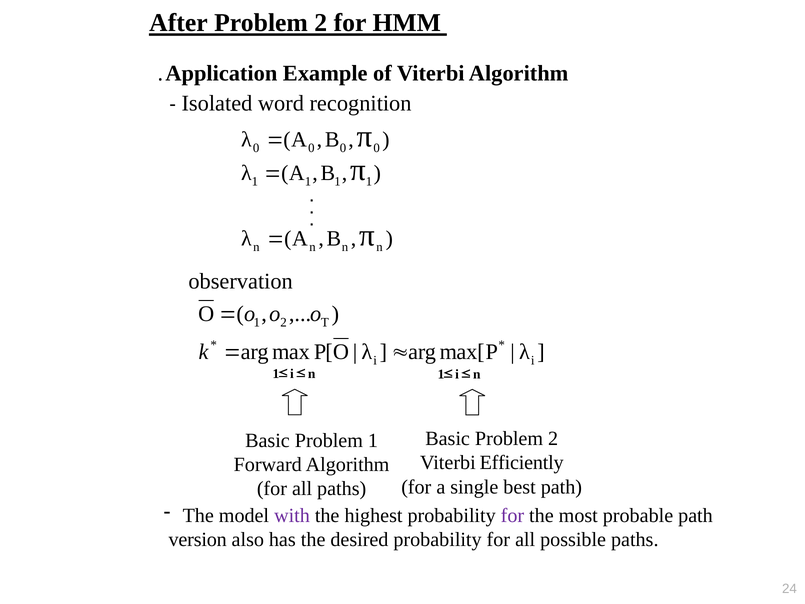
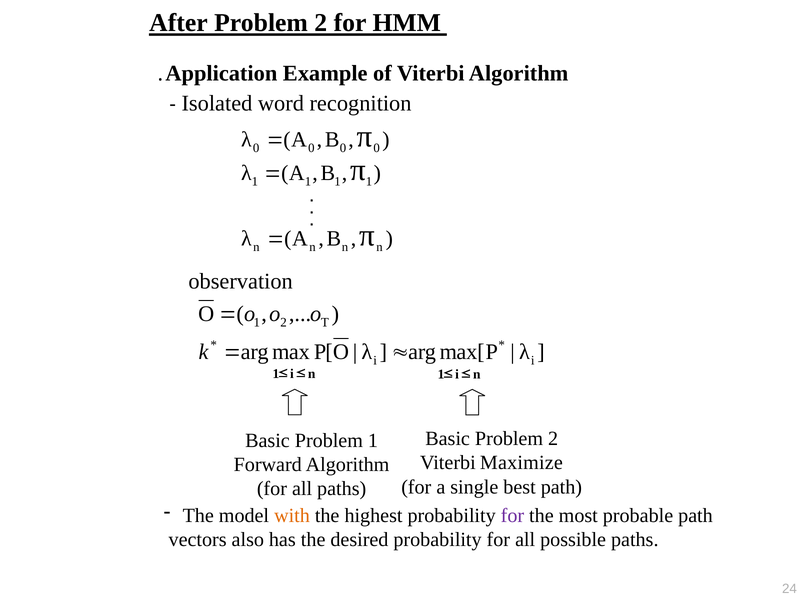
Efficiently: Efficiently -> Maximize
with colour: purple -> orange
version: version -> vectors
